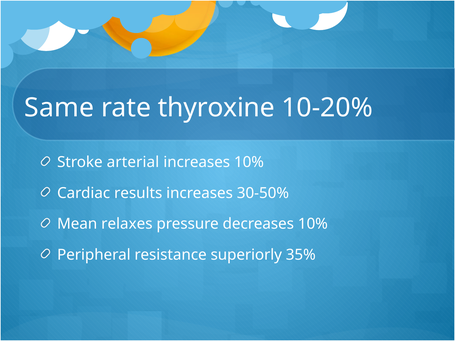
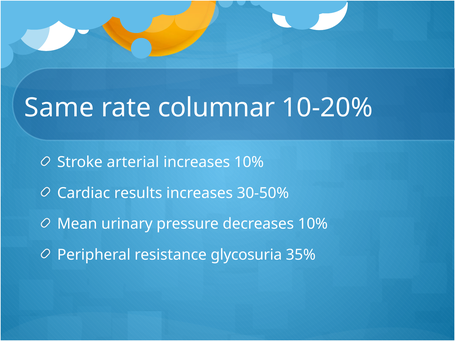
thyroxine: thyroxine -> columnar
relaxes: relaxes -> urinary
superiorly: superiorly -> glycosuria
